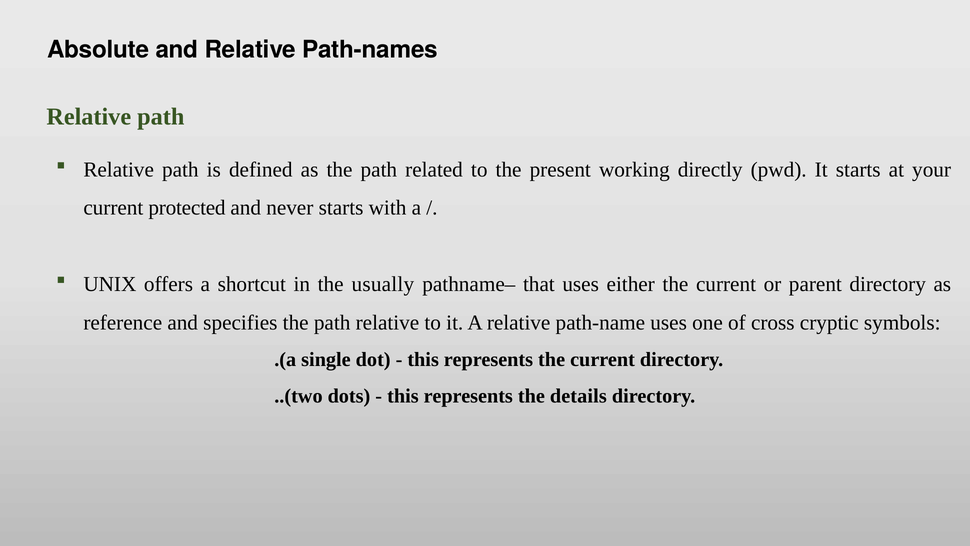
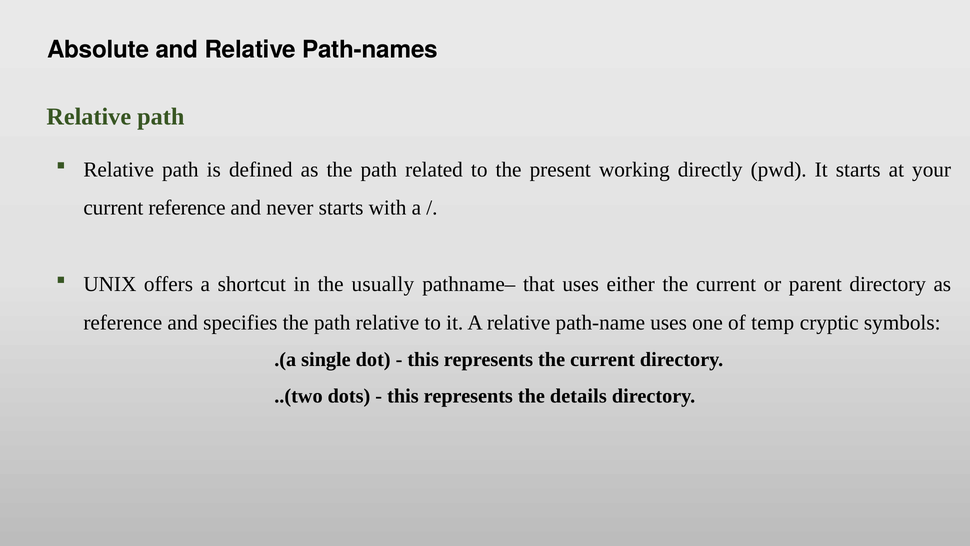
current protected: protected -> reference
cross: cross -> temp
